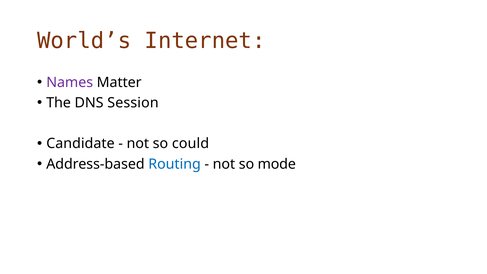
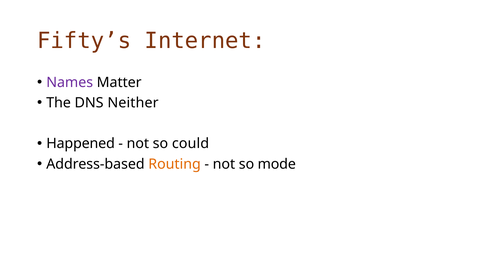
World’s: World’s -> Fifty’s
Session: Session -> Neither
Candidate: Candidate -> Happened
Routing colour: blue -> orange
